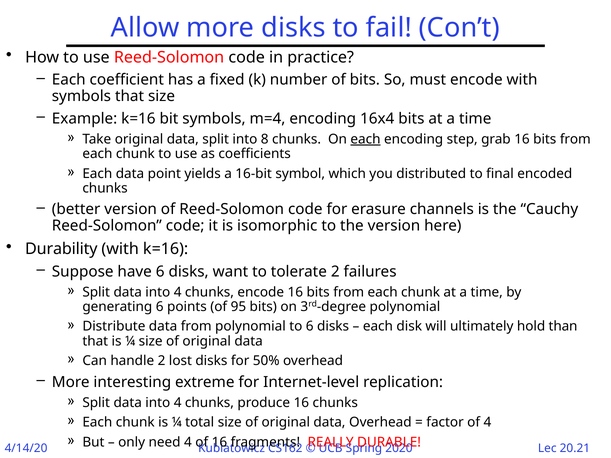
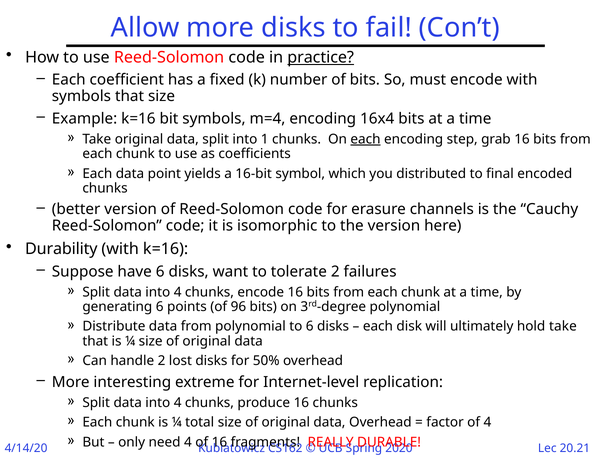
practice underline: none -> present
8: 8 -> 1
95: 95 -> 96
hold than: than -> take
